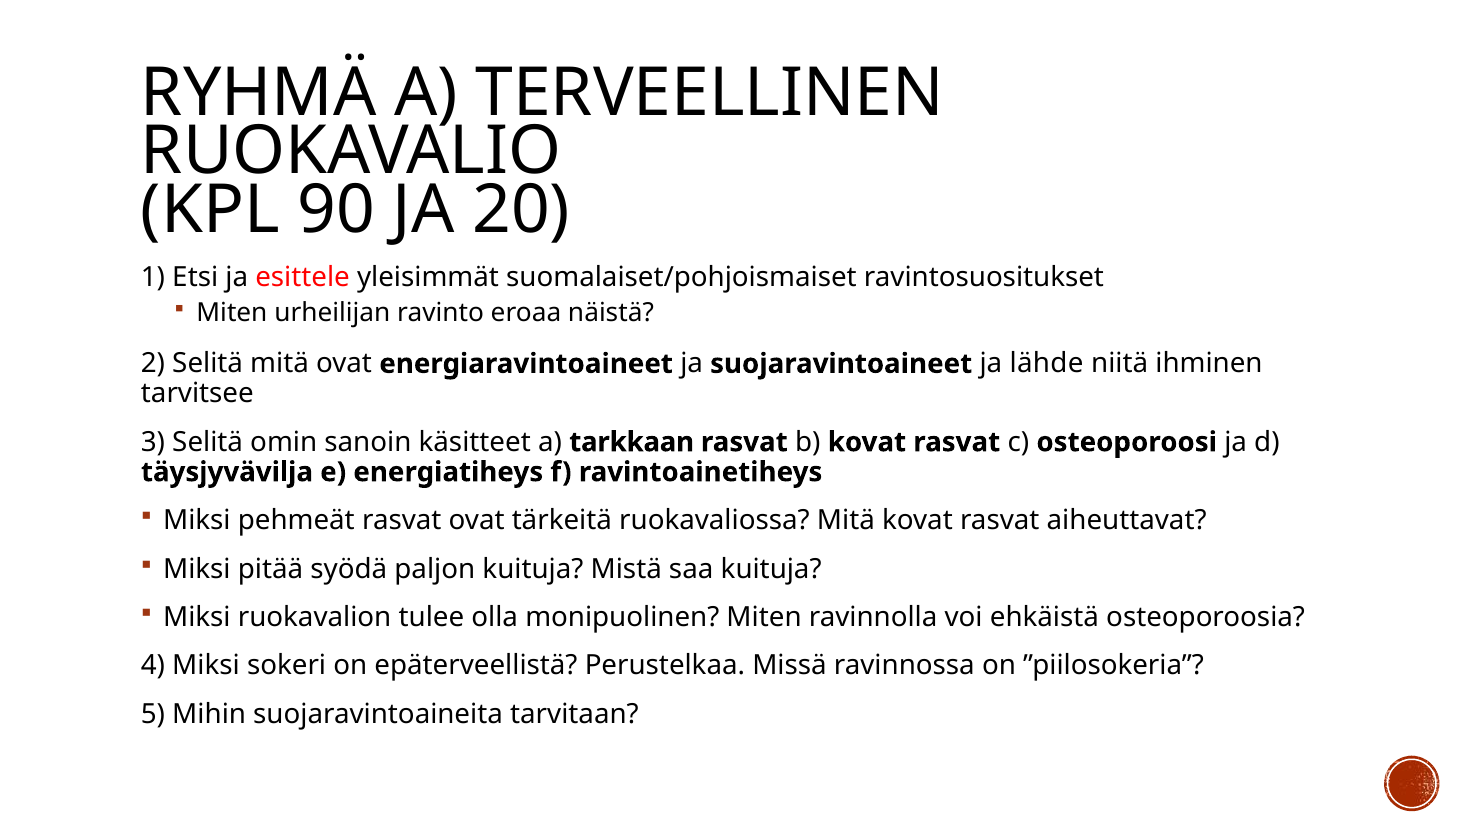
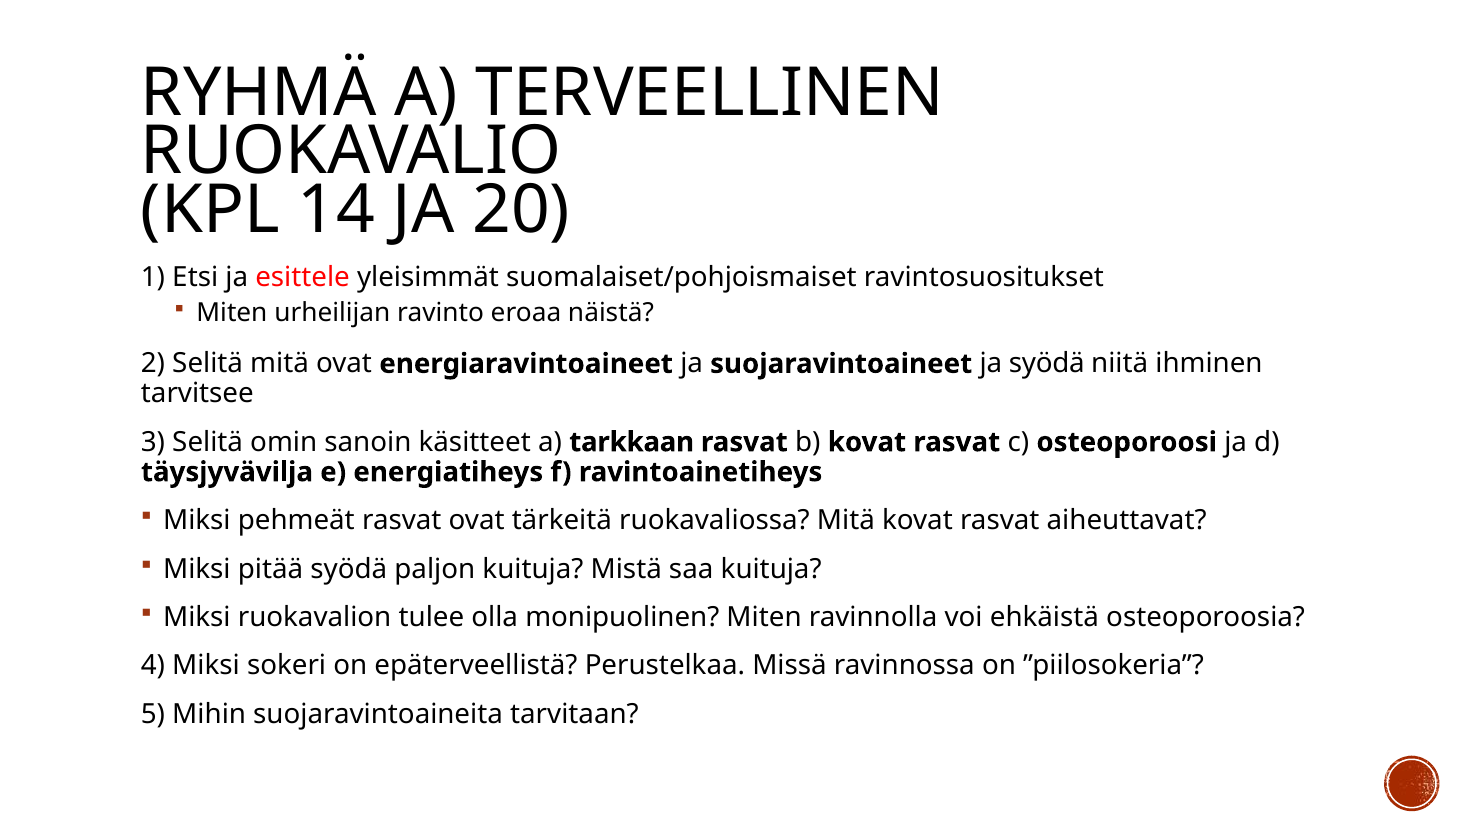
90: 90 -> 14
ja lähde: lähde -> syödä
